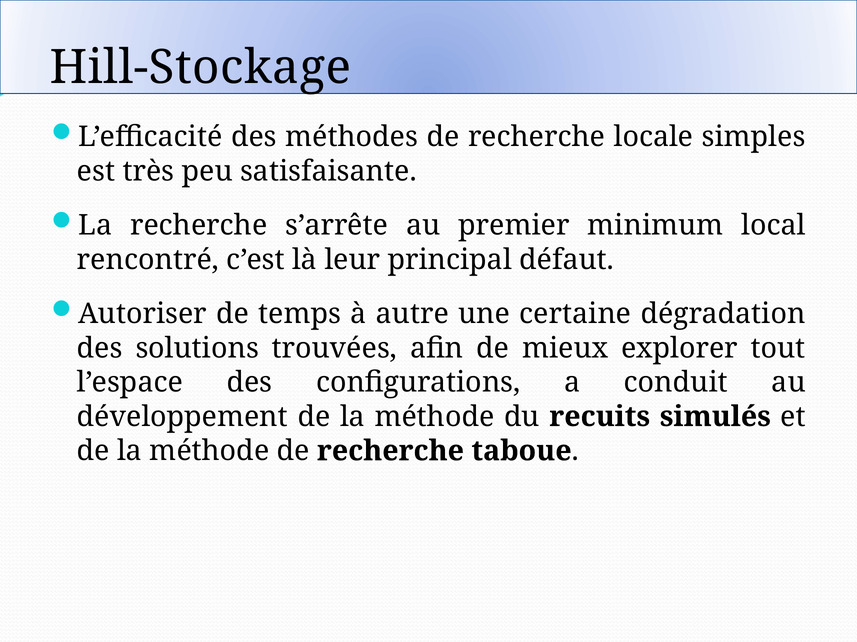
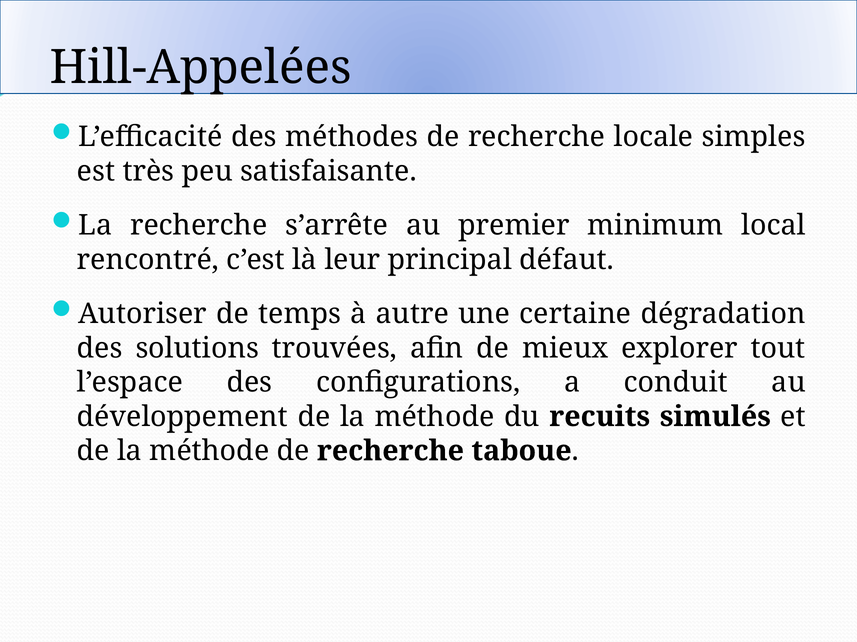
Hill-Stockage: Hill-Stockage -> Hill-Appelées
